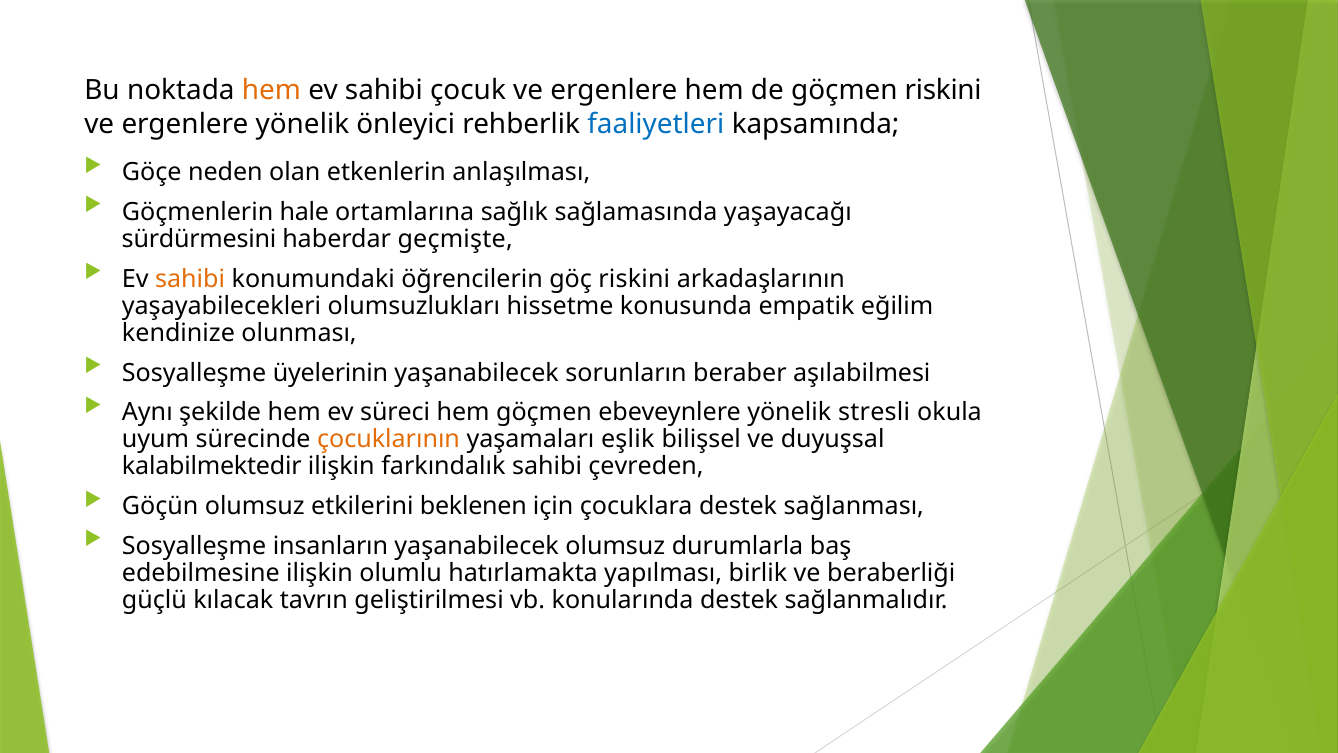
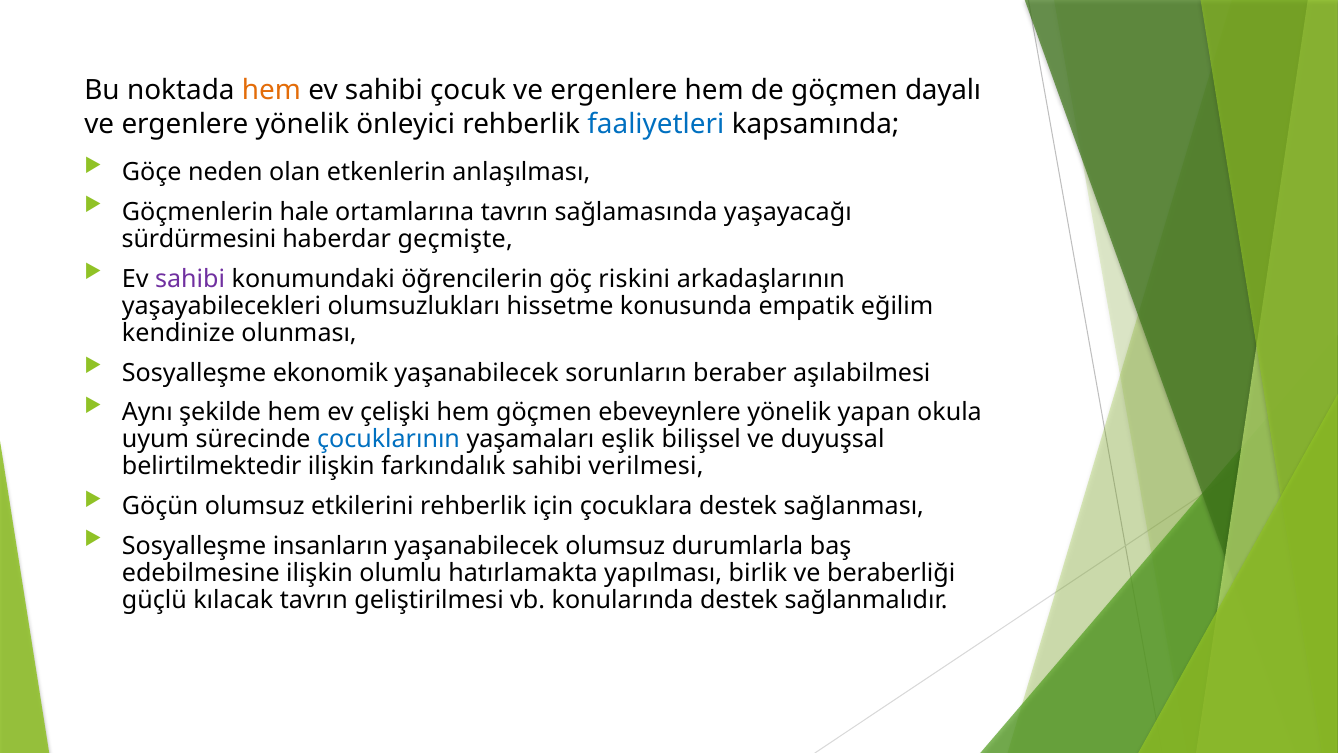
göçmen riskini: riskini -> dayalı
ortamlarına sağlık: sağlık -> tavrın
sahibi at (190, 279) colour: orange -> purple
üyelerinin: üyelerinin -> ekonomik
süreci: süreci -> çelişki
stresli: stresli -> yapan
çocuklarının colour: orange -> blue
kalabilmektedir: kalabilmektedir -> belirtilmektedir
çevreden: çevreden -> verilmesi
etkilerini beklenen: beklenen -> rehberlik
